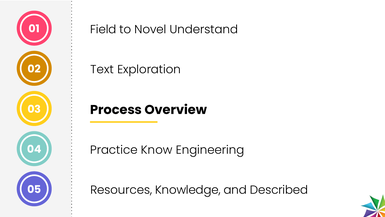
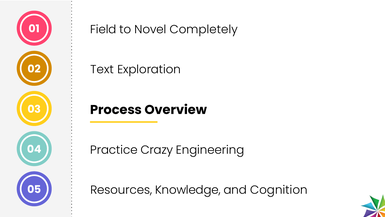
Understand: Understand -> Completely
Know: Know -> Crazy
Described: Described -> Cognition
